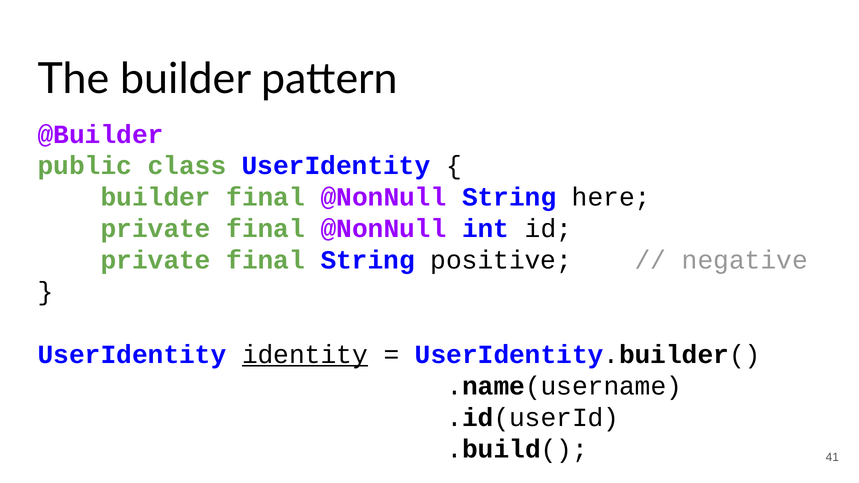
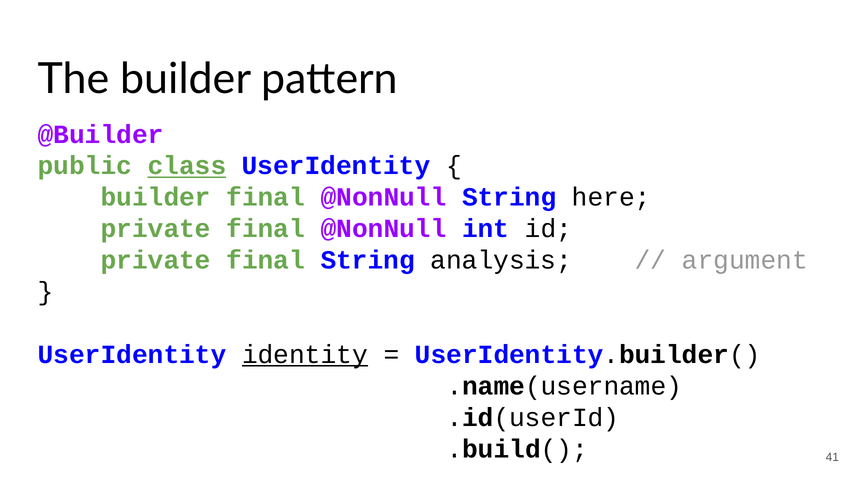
class underline: none -> present
positive: positive -> analysis
negative: negative -> argument
